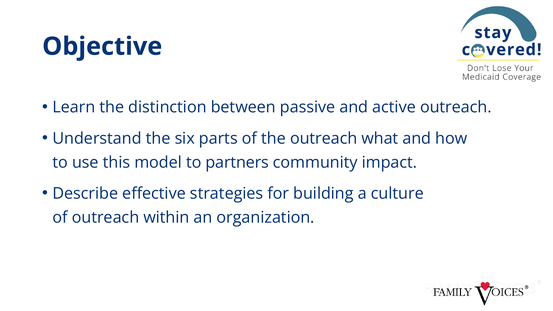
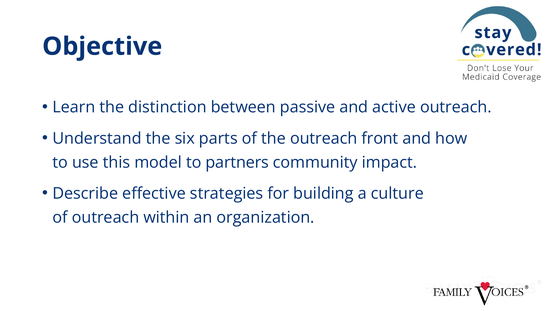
what: what -> front
